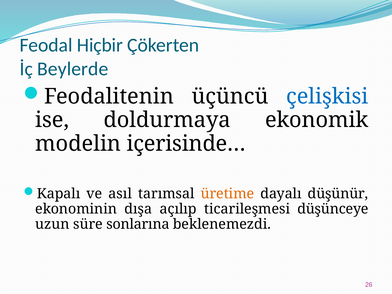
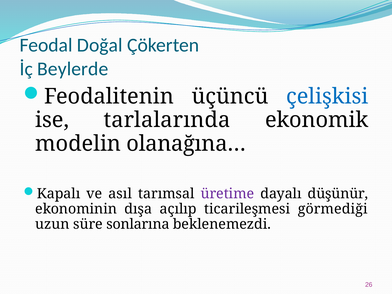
Hiçbir: Hiçbir -> Doğal
doldurmaya: doldurmaya -> tarlalarında
içerisinde…: içerisinde… -> olanağına…
üretime colour: orange -> purple
düşünceye: düşünceye -> görmediği
